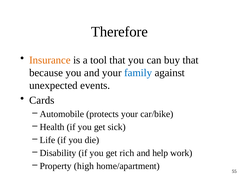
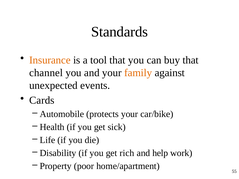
Therefore: Therefore -> Standards
because: because -> channel
family colour: blue -> orange
high: high -> poor
